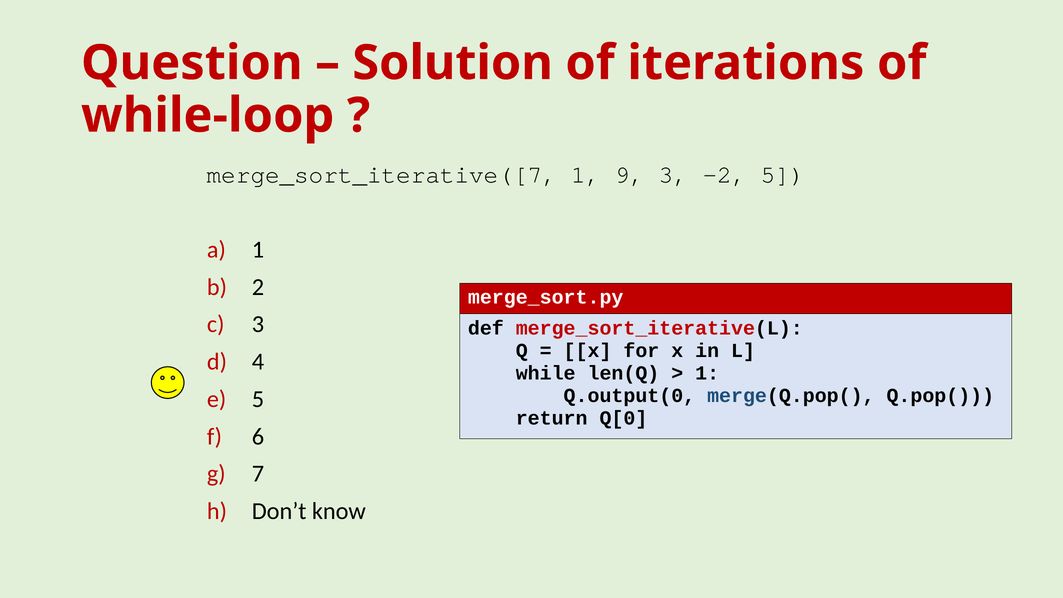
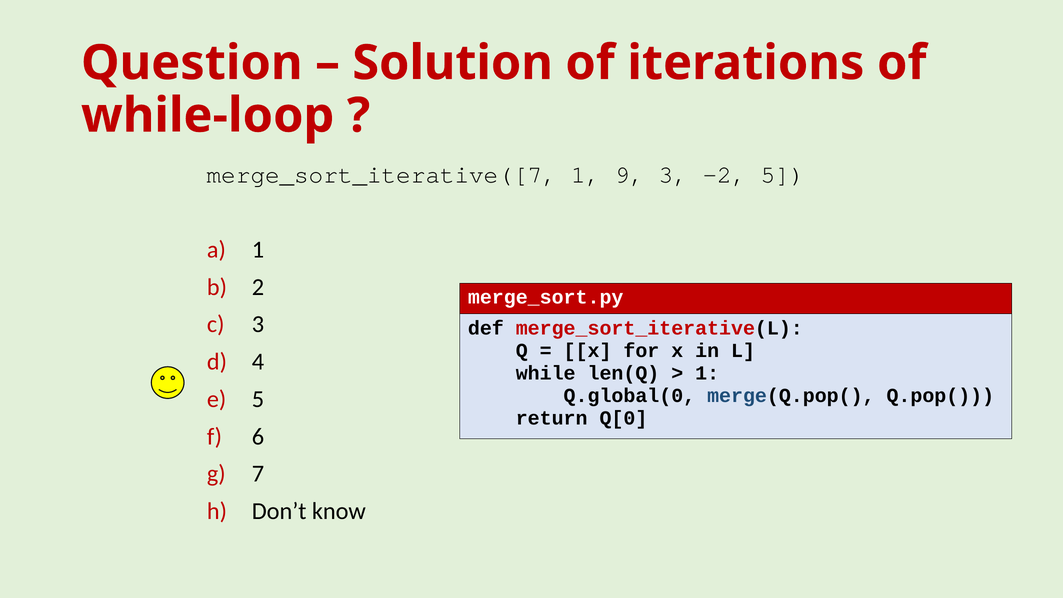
Q.output(0: Q.output(0 -> Q.global(0
